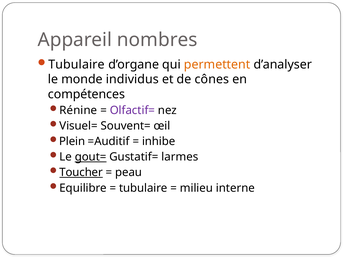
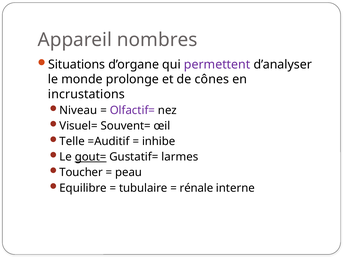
Tubulaire at (77, 64): Tubulaire -> Situations
permettent colour: orange -> purple
individus: individus -> prolonge
compétences: compétences -> incrustations
Rénine: Rénine -> Niveau
Plein: Plein -> Telle
Toucher underline: present -> none
milieu: milieu -> rénale
